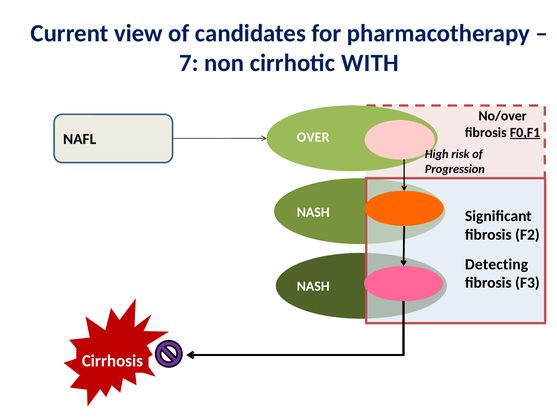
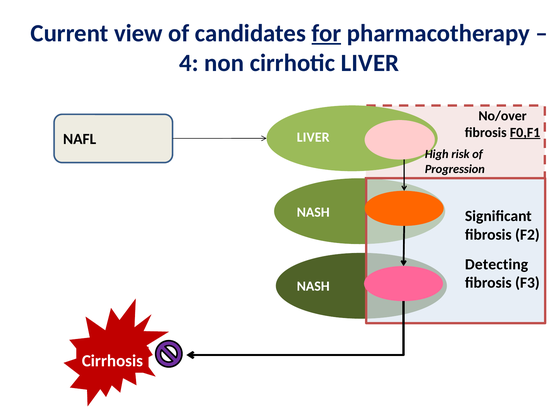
for underline: none -> present
7: 7 -> 4
cirrhotic WITH: WITH -> LIVER
NAFL OVER: OVER -> LIVER
